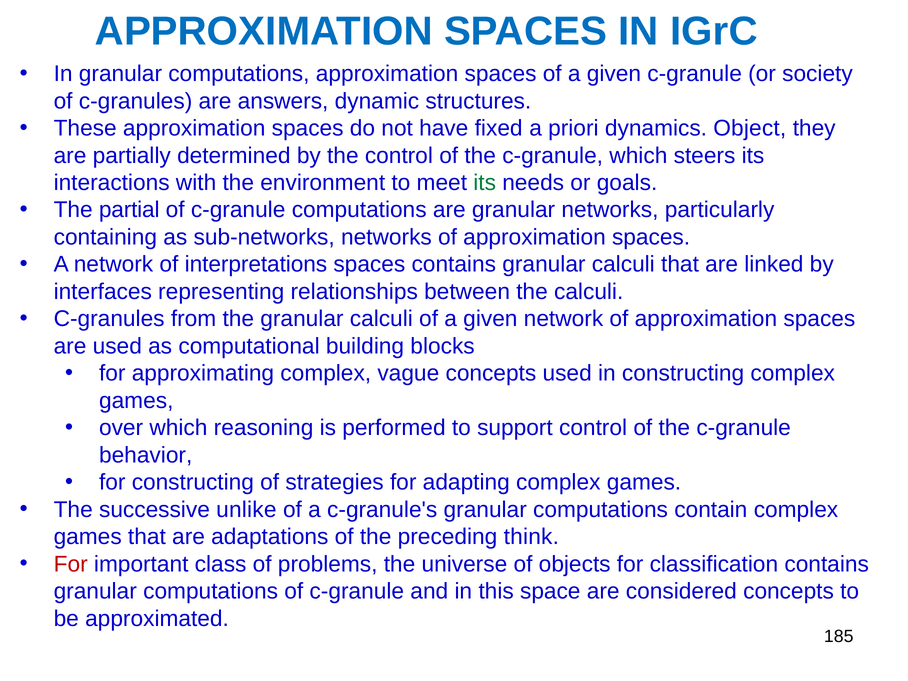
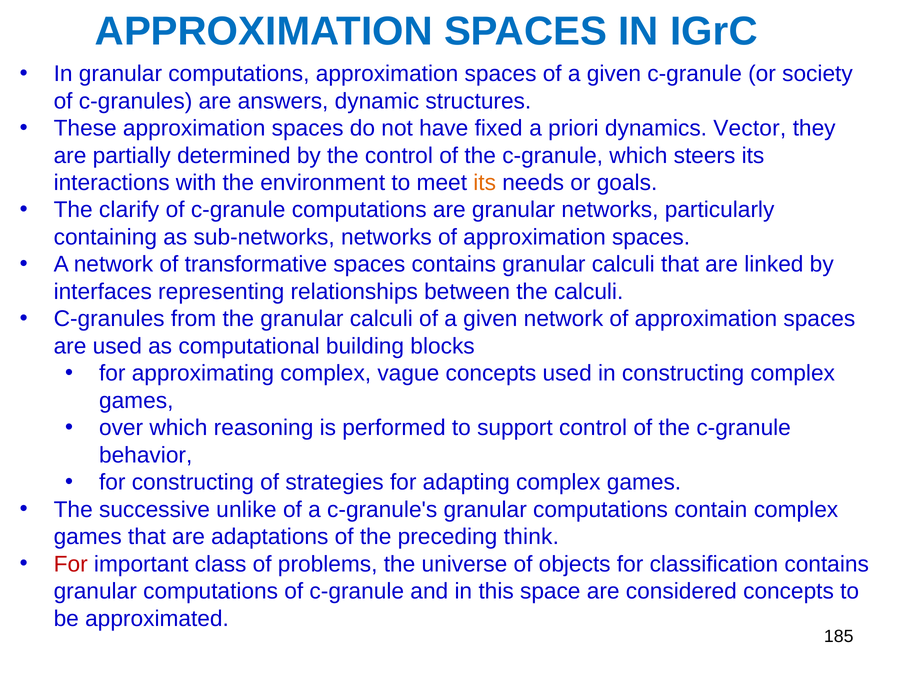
Object: Object -> Vector
its at (485, 183) colour: green -> orange
partial: partial -> clarify
interpretations: interpretations -> transformative
